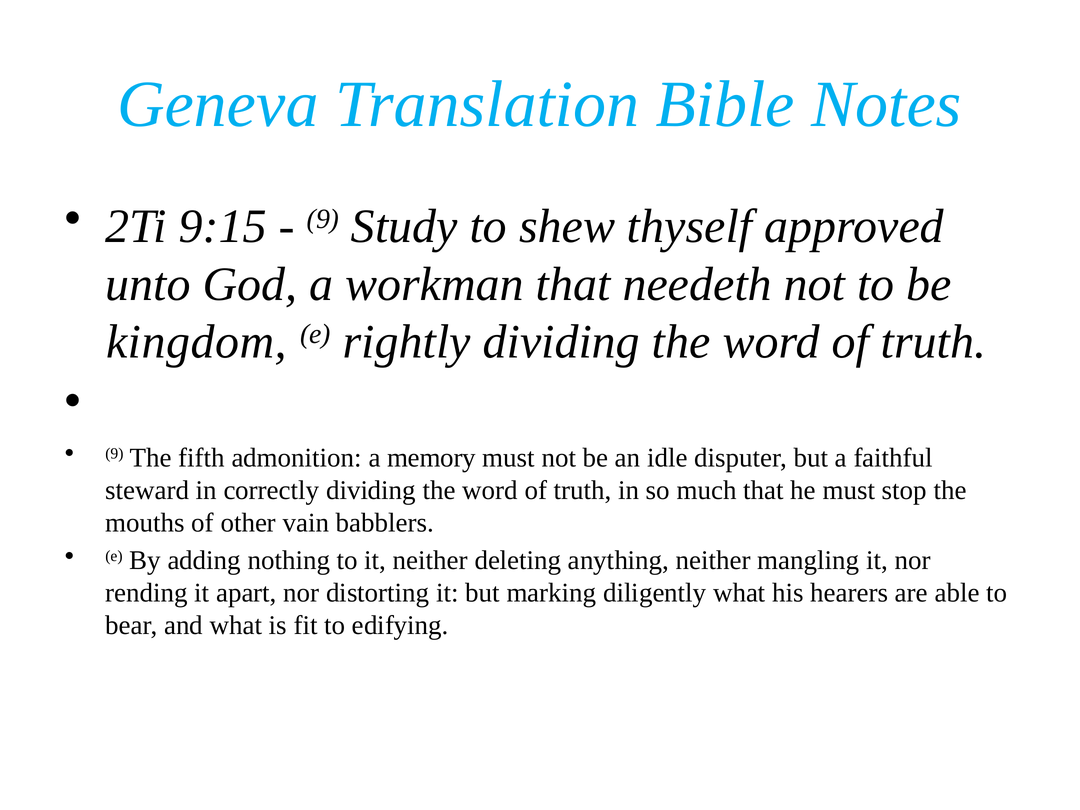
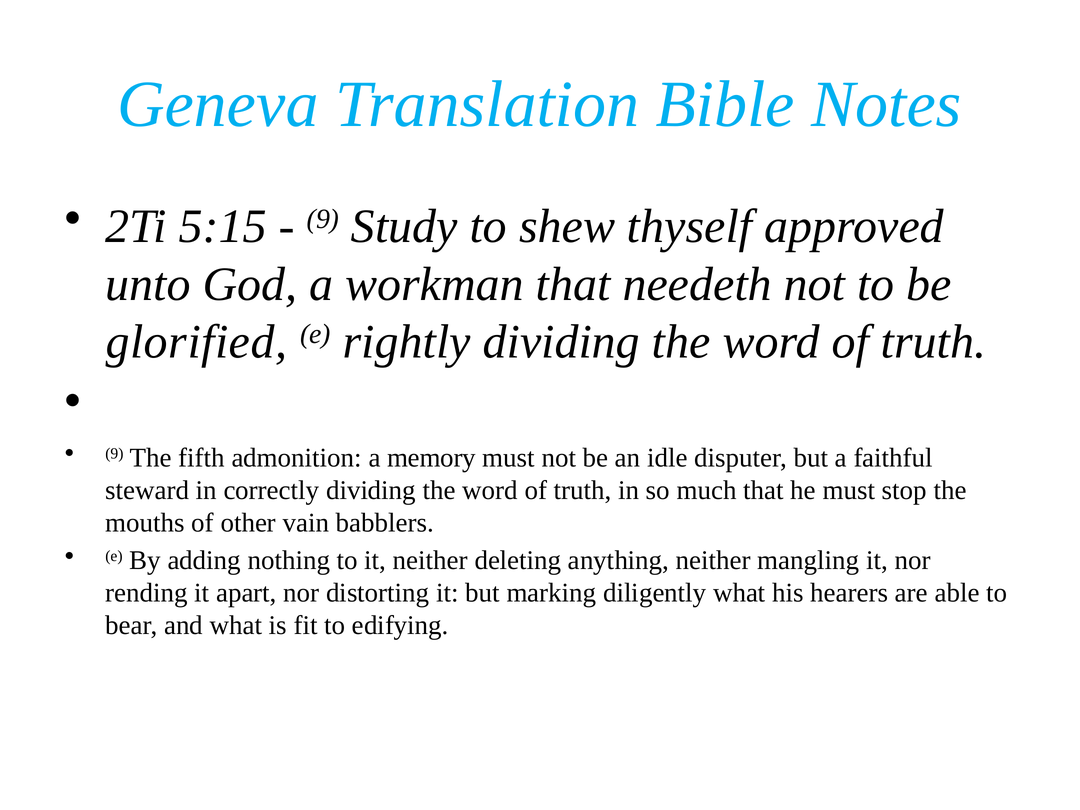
9:15: 9:15 -> 5:15
kingdom: kingdom -> glorified
